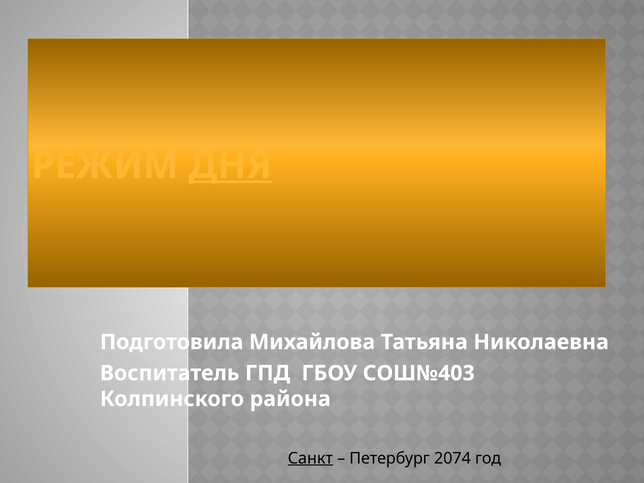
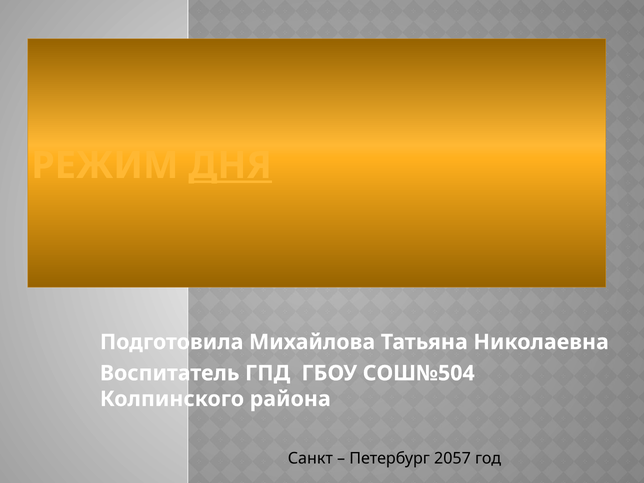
СОШ№403: СОШ№403 -> СОШ№504
Санкт underline: present -> none
2074: 2074 -> 2057
